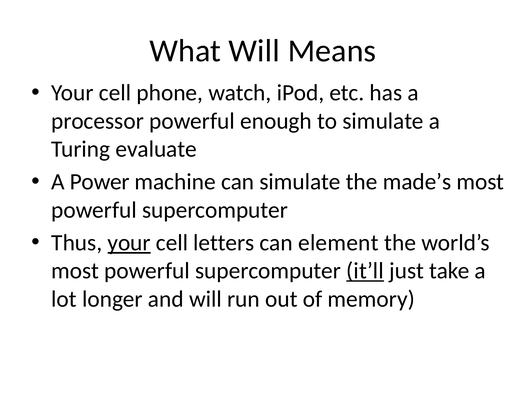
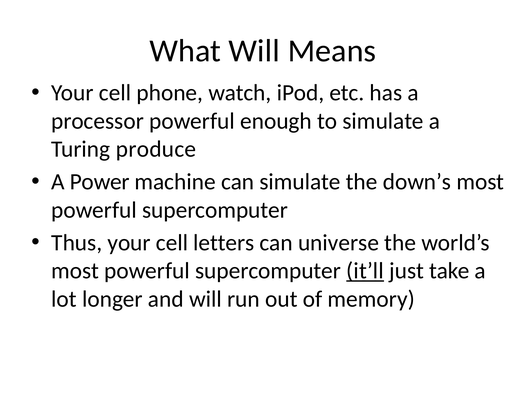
evaluate: evaluate -> produce
made’s: made’s -> down’s
your at (129, 242) underline: present -> none
element: element -> universe
